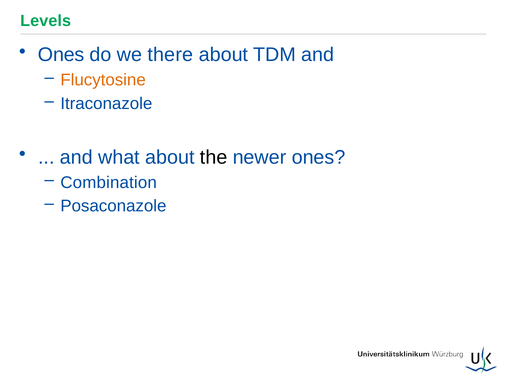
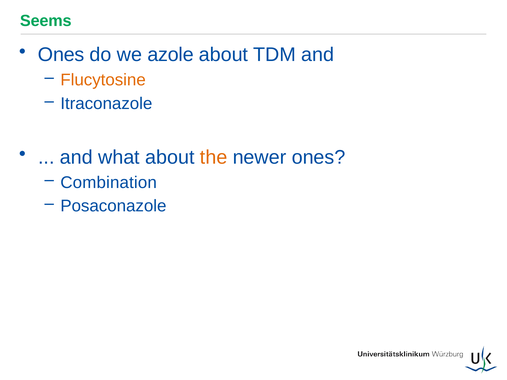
Levels: Levels -> Seems
there: there -> azole
the colour: black -> orange
